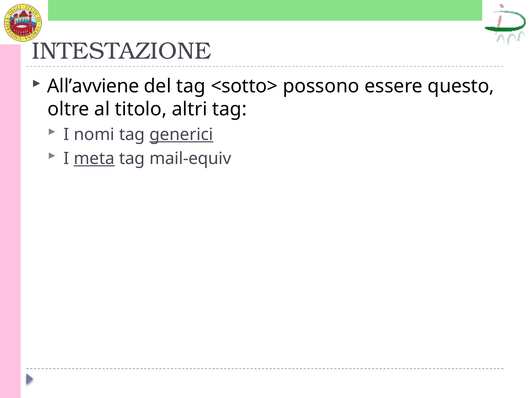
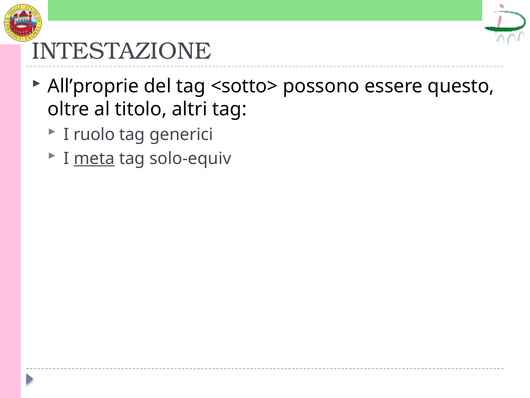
All’avviene: All’avviene -> All’proprie
nomi: nomi -> ruolo
generici underline: present -> none
mail-equiv: mail-equiv -> solo-equiv
